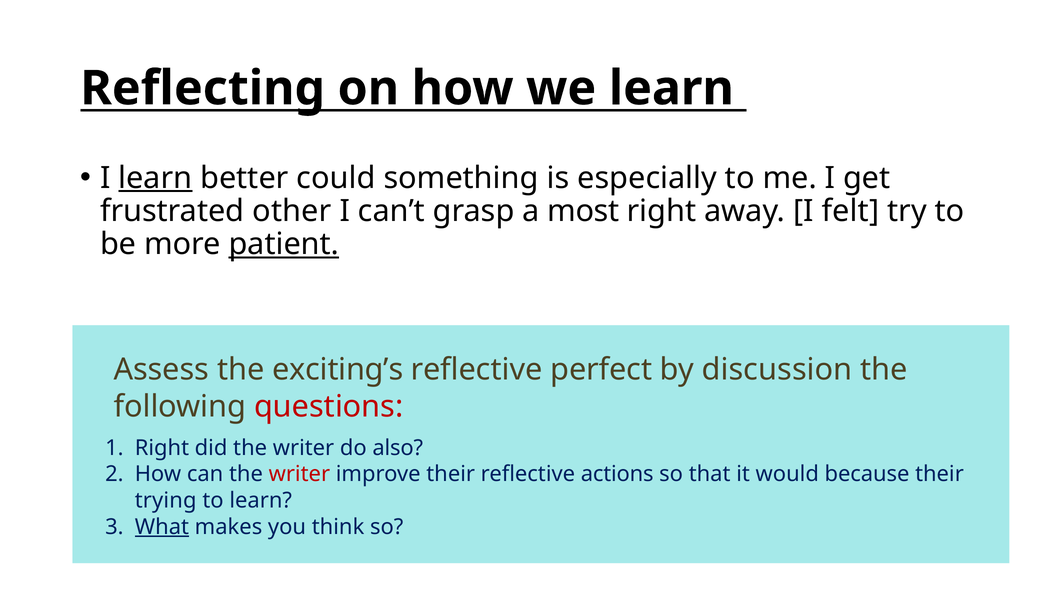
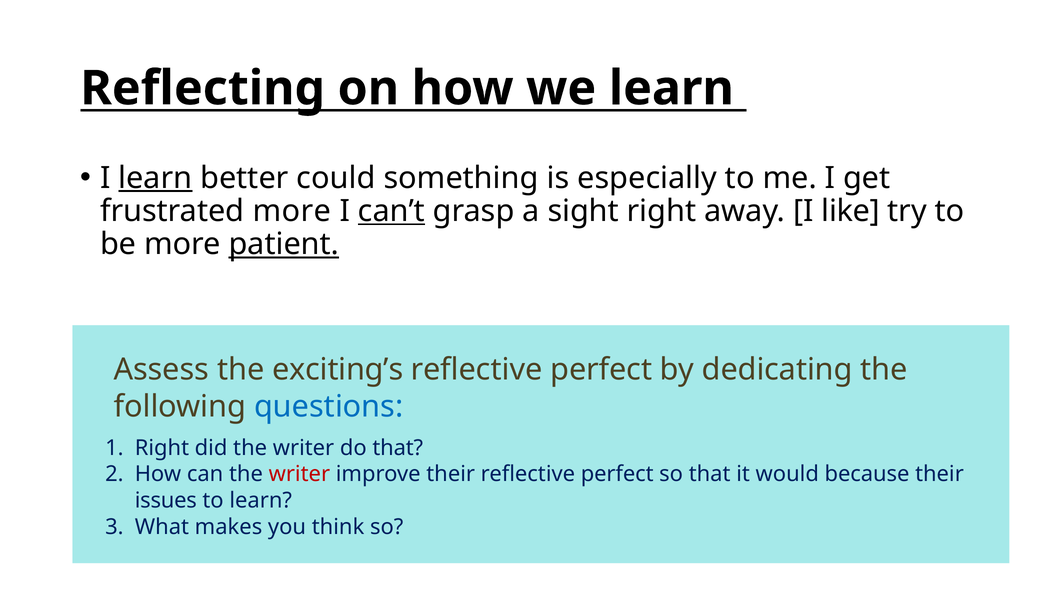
frustrated other: other -> more
can’t underline: none -> present
most: most -> sight
felt: felt -> like
discussion: discussion -> dedicating
questions colour: red -> blue
do also: also -> that
their reflective actions: actions -> perfect
trying: trying -> issues
What underline: present -> none
